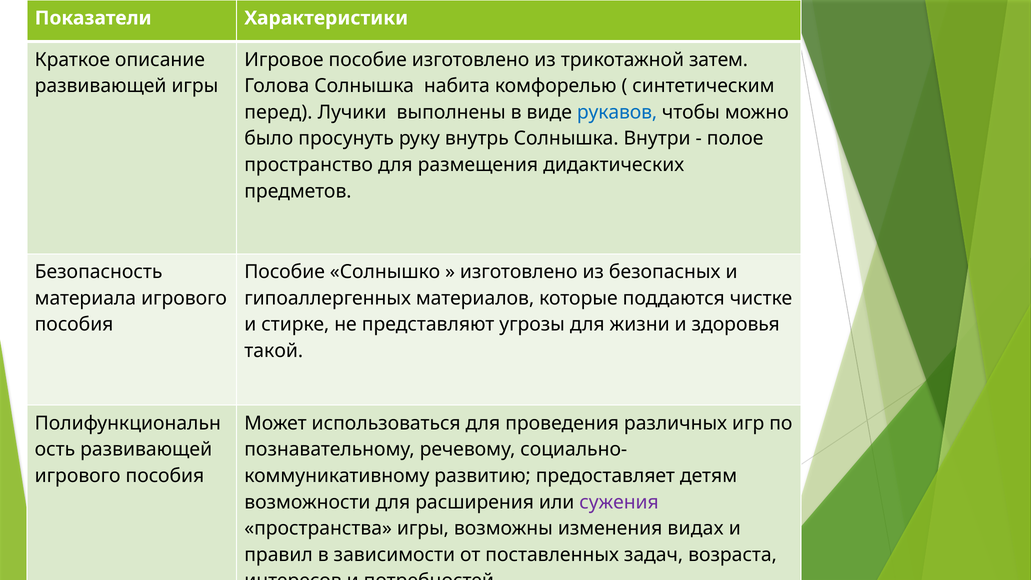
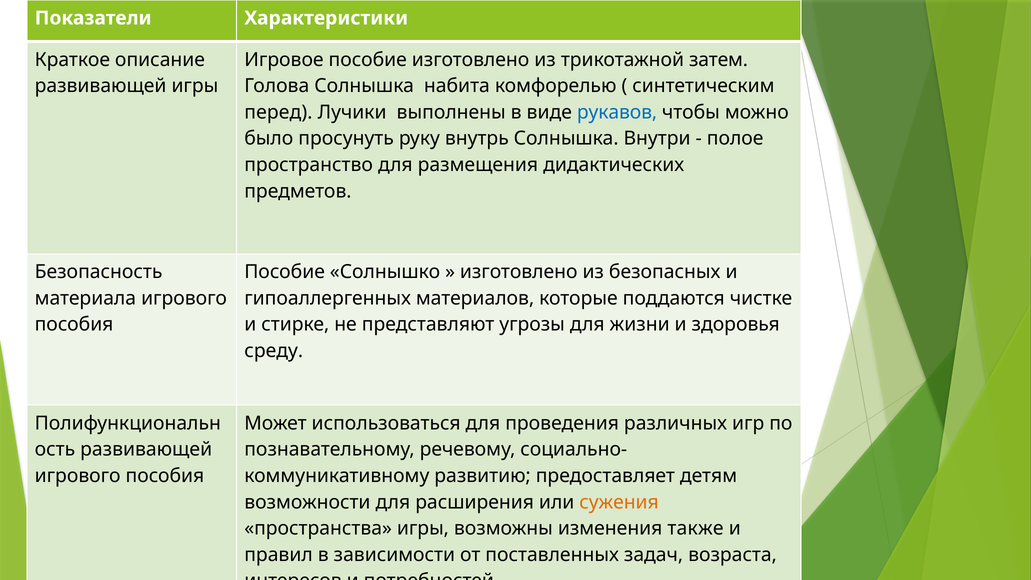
такой: такой -> среду
сужения colour: purple -> orange
видах: видах -> также
